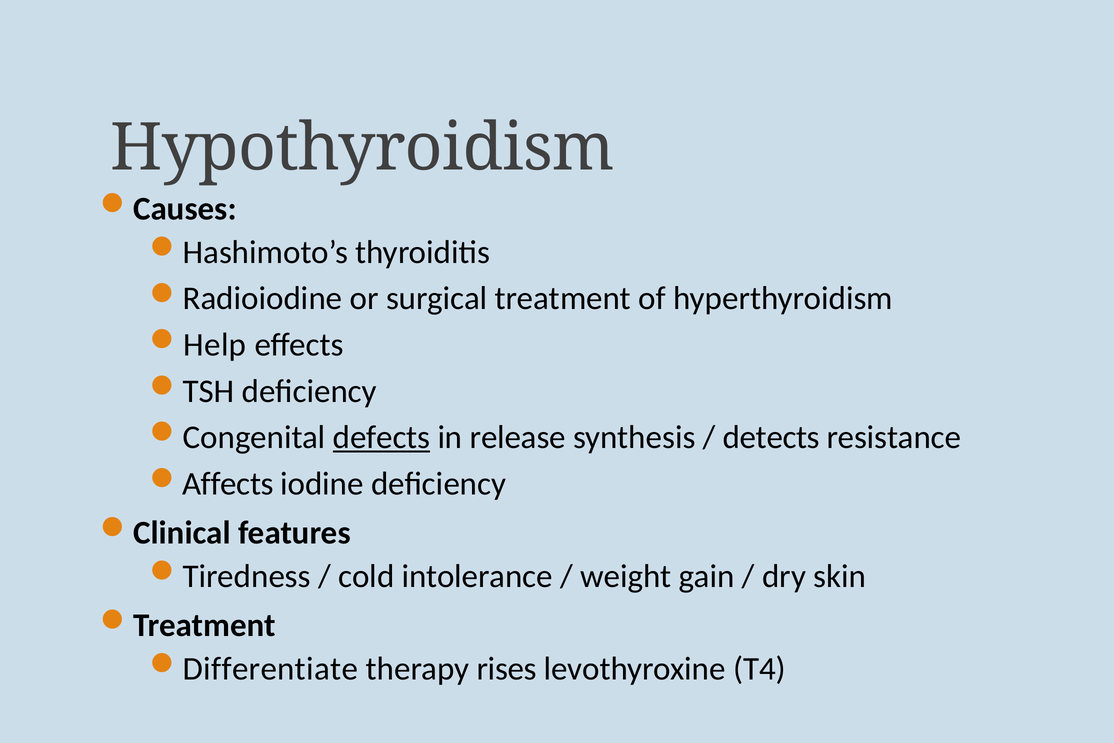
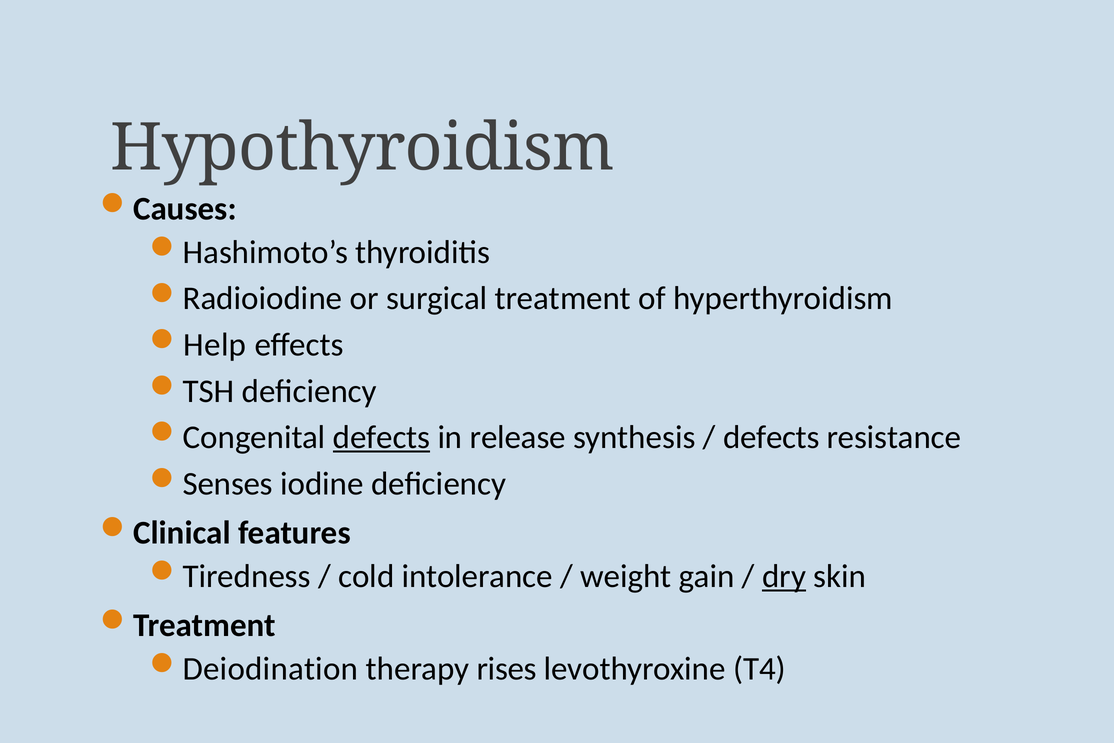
detects at (771, 437): detects -> defects
Affects: Affects -> Senses
dry underline: none -> present
Differentiate: Differentiate -> Deiodination
